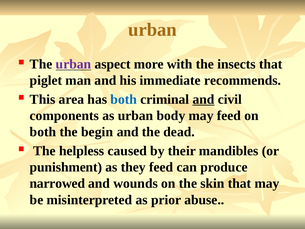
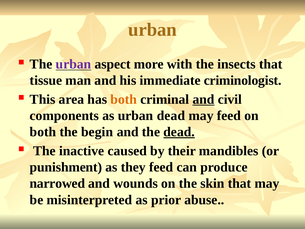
piglet: piglet -> tissue
recommends: recommends -> criminologist
both at (124, 99) colour: blue -> orange
urban body: body -> dead
dead at (179, 132) underline: none -> present
helpless: helpless -> inactive
